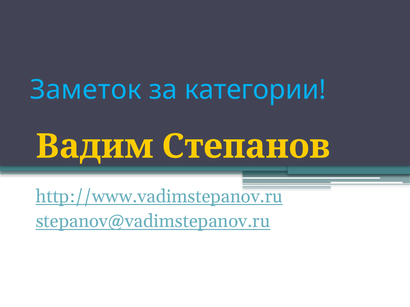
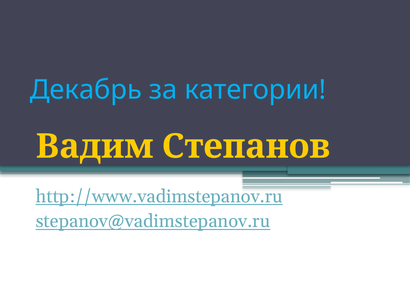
Заметок: Заметок -> Декабрь
